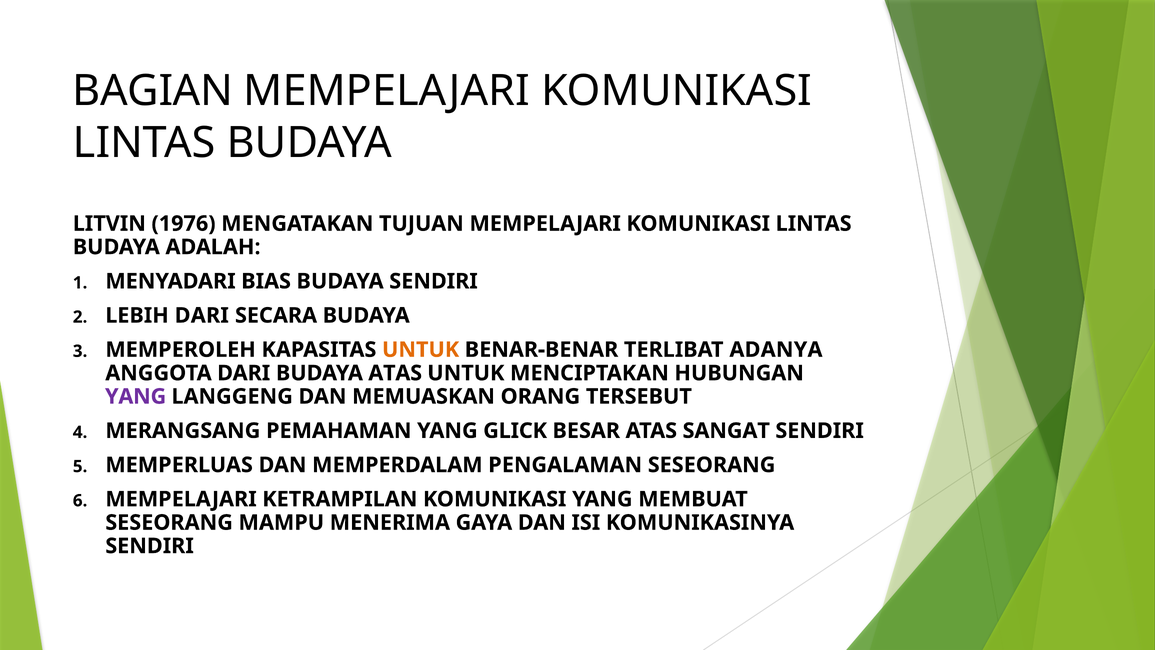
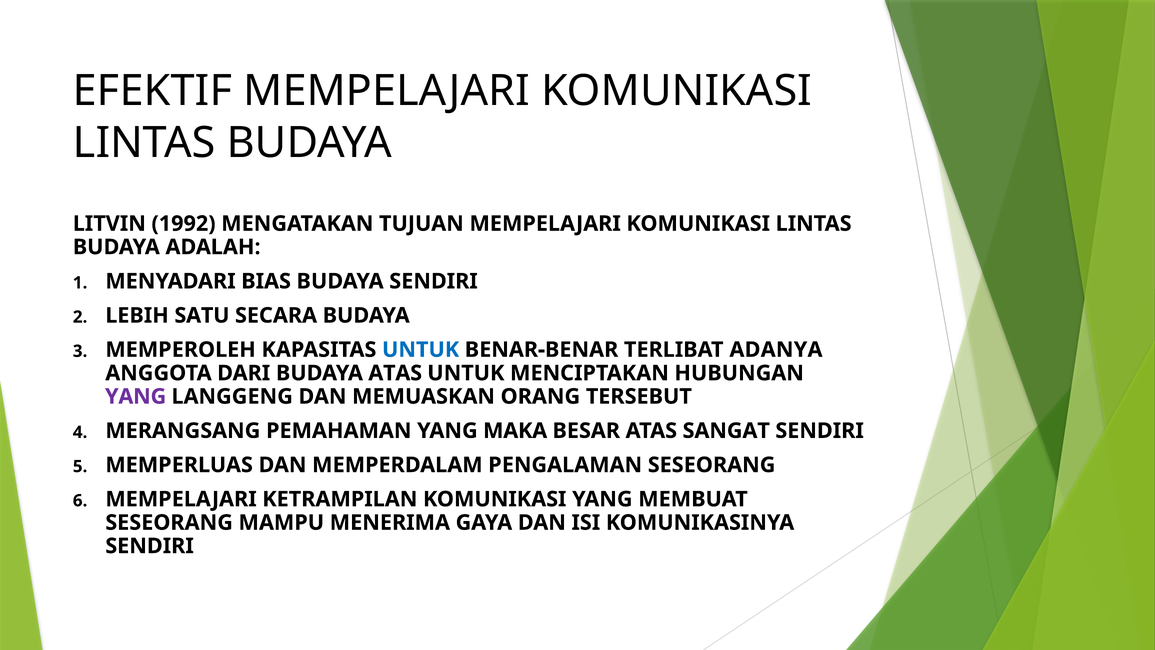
BAGIAN: BAGIAN -> EFEKTIF
1976: 1976 -> 1992
LEBIH DARI: DARI -> SATU
UNTUK at (421, 350) colour: orange -> blue
GLICK: GLICK -> MAKA
